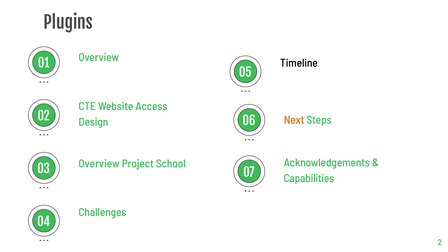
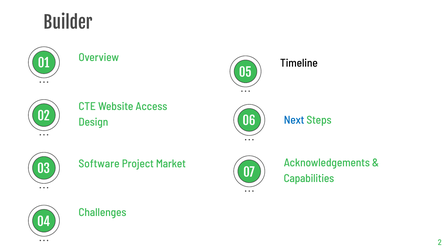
Plugins: Plugins -> Builder
Next colour: orange -> blue
Overview at (99, 164): Overview -> Software
School: School -> Market
